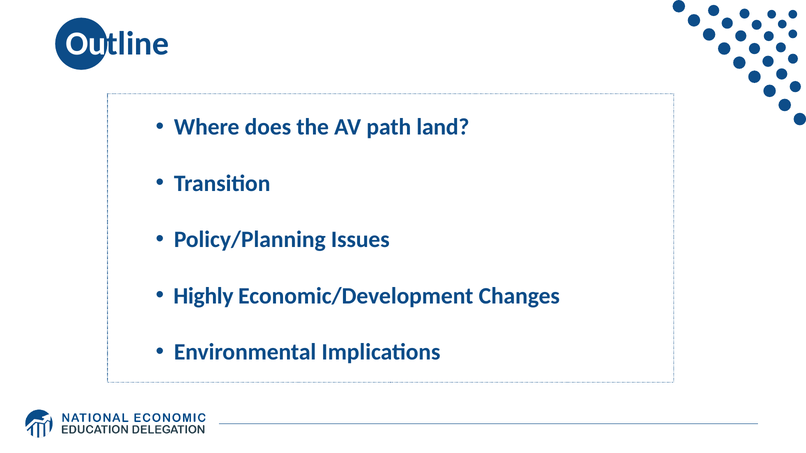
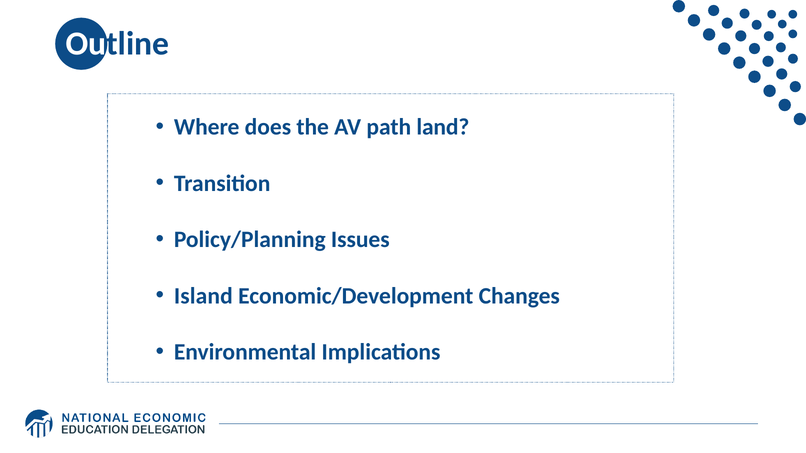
Highly: Highly -> Island
